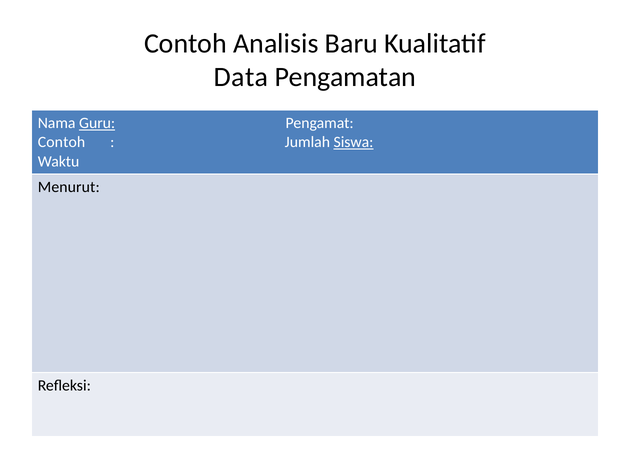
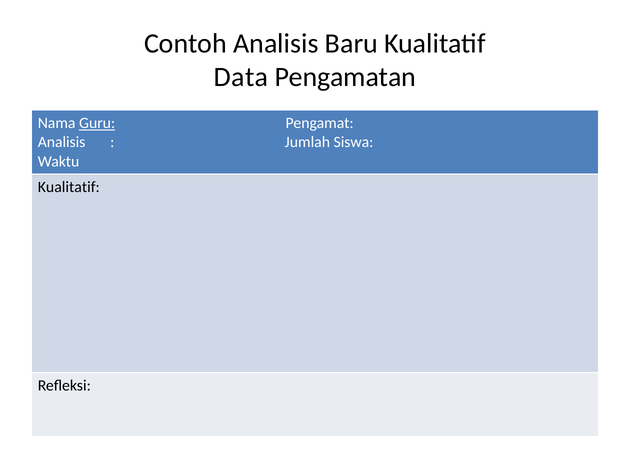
Contoh at (62, 142): Contoh -> Analisis
Siswa underline: present -> none
Menurut at (69, 187): Menurut -> Kualitatif
